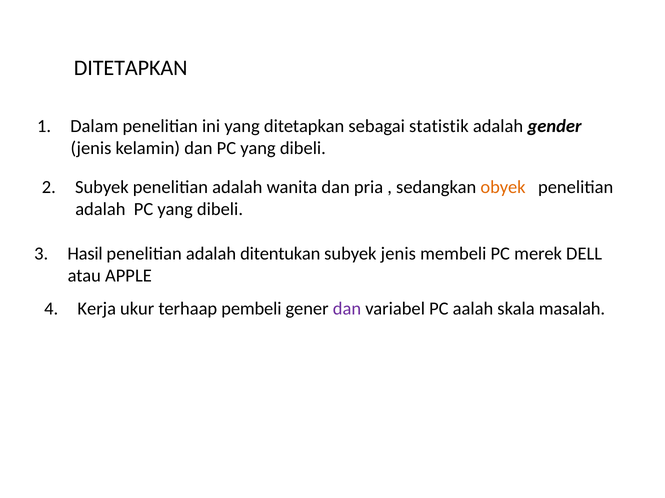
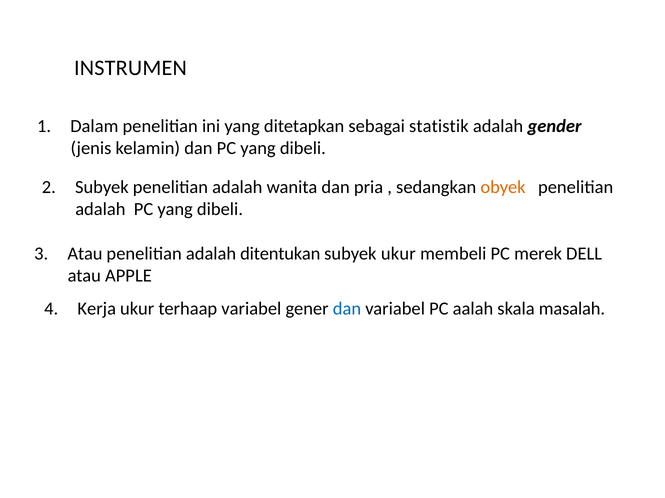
DITETAPKAN at (131, 68): DITETAPKAN -> INSTRUMEN
Hasil at (85, 254): Hasil -> Atau
subyek jenis: jenis -> ukur
terhaap pembeli: pembeli -> variabel
dan at (347, 309) colour: purple -> blue
